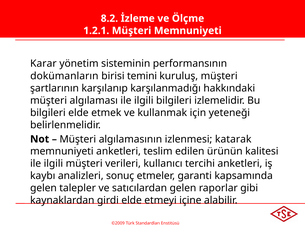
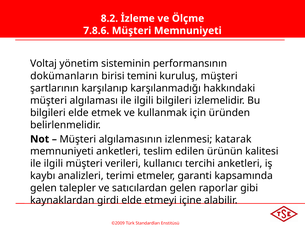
1.2.1: 1.2.1 -> 7.8.6
Karar: Karar -> Voltaj
yeteneği: yeteneği -> üründen
sonuç: sonuç -> terimi
